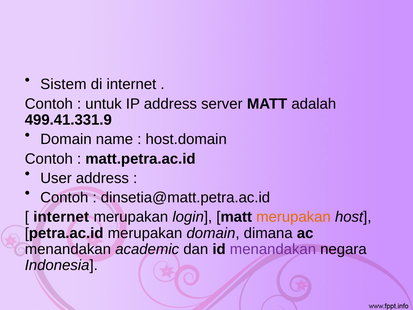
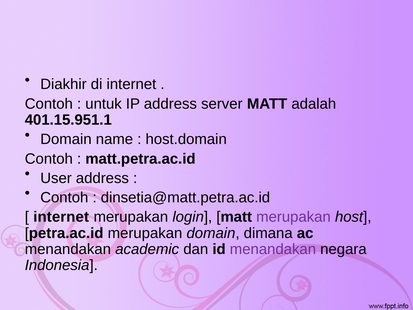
Sistem: Sistem -> Diakhir
499.41.331.9: 499.41.331.9 -> 401.15.951.1
merupakan at (293, 217) colour: orange -> purple
